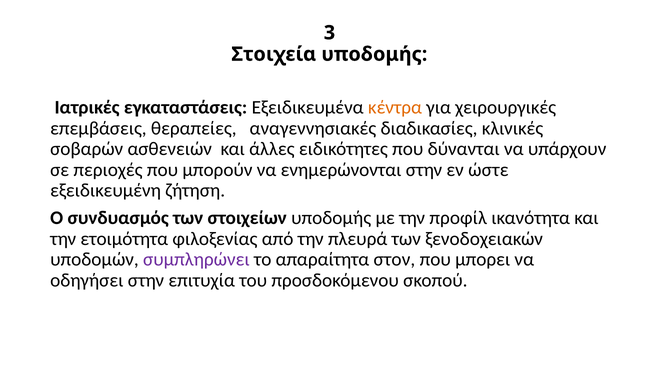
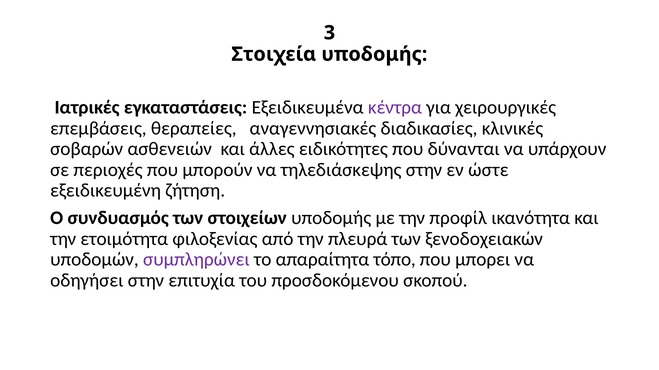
κέντρα colour: orange -> purple
ενημερώνονται: ενημερώνονται -> τηλεδιάσκεψης
στον: στον -> τόπο
